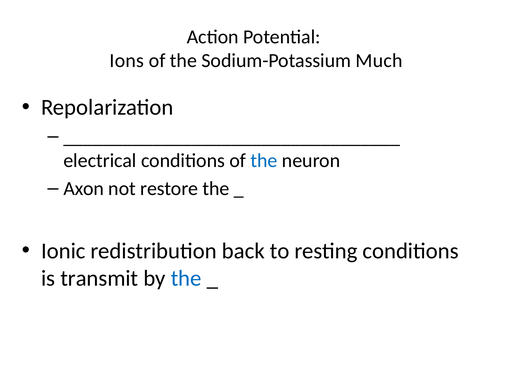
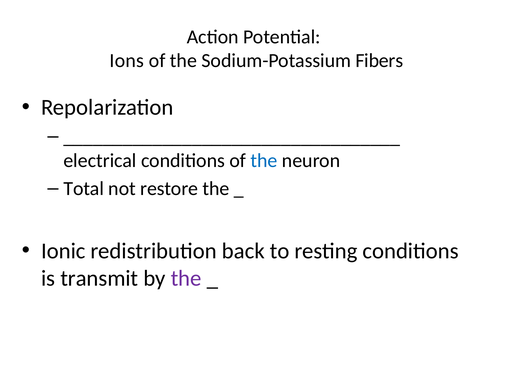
Much: Much -> Fibers
Axon: Axon -> Total
the at (186, 278) colour: blue -> purple
